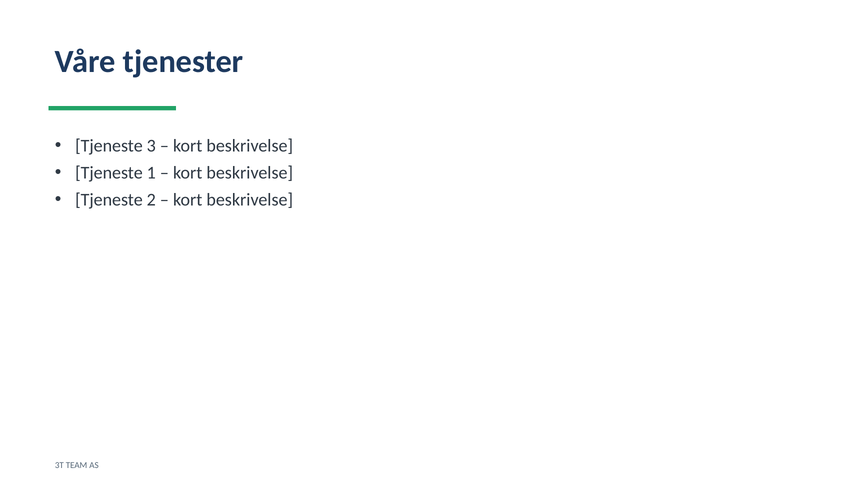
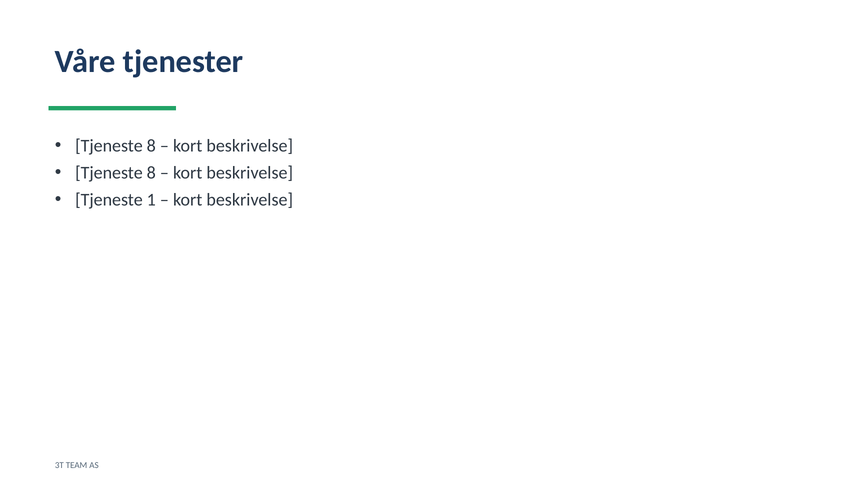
3 at (151, 146): 3 -> 8
1 at (151, 173): 1 -> 8
2: 2 -> 1
